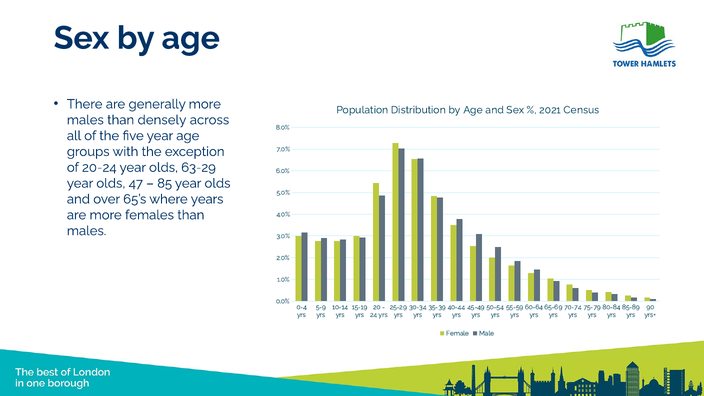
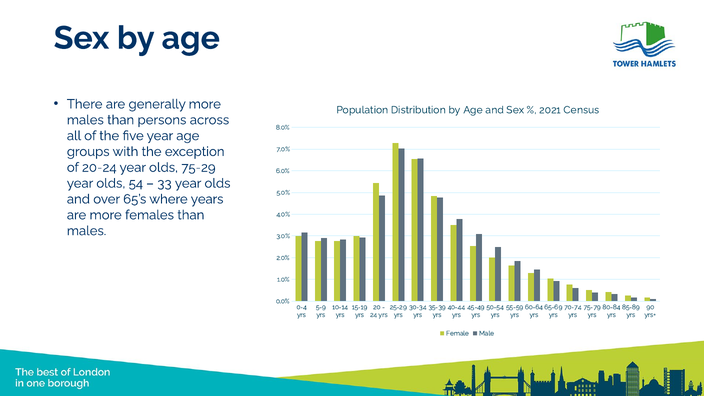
densely: densely -> persons
63-29: 63-29 -> 75-29
47: 47 -> 54
85: 85 -> 33
